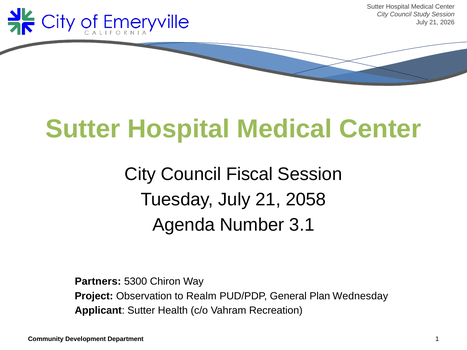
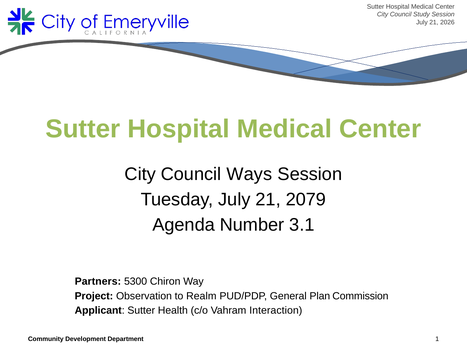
Fiscal: Fiscal -> Ways
2058: 2058 -> 2079
Wednesday: Wednesday -> Commission
Recreation: Recreation -> Interaction
